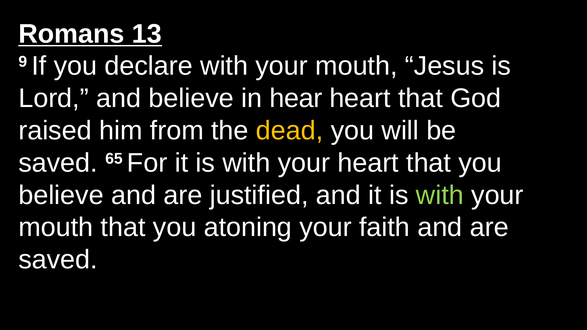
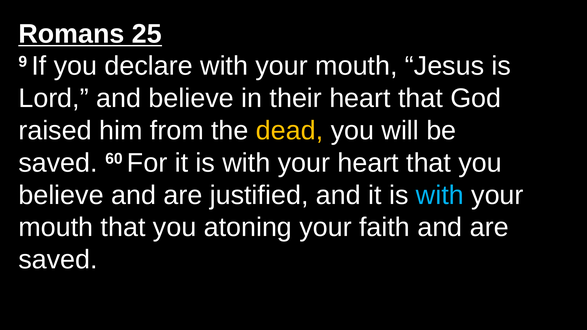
13: 13 -> 25
hear: hear -> their
65: 65 -> 60
with at (440, 195) colour: light green -> light blue
